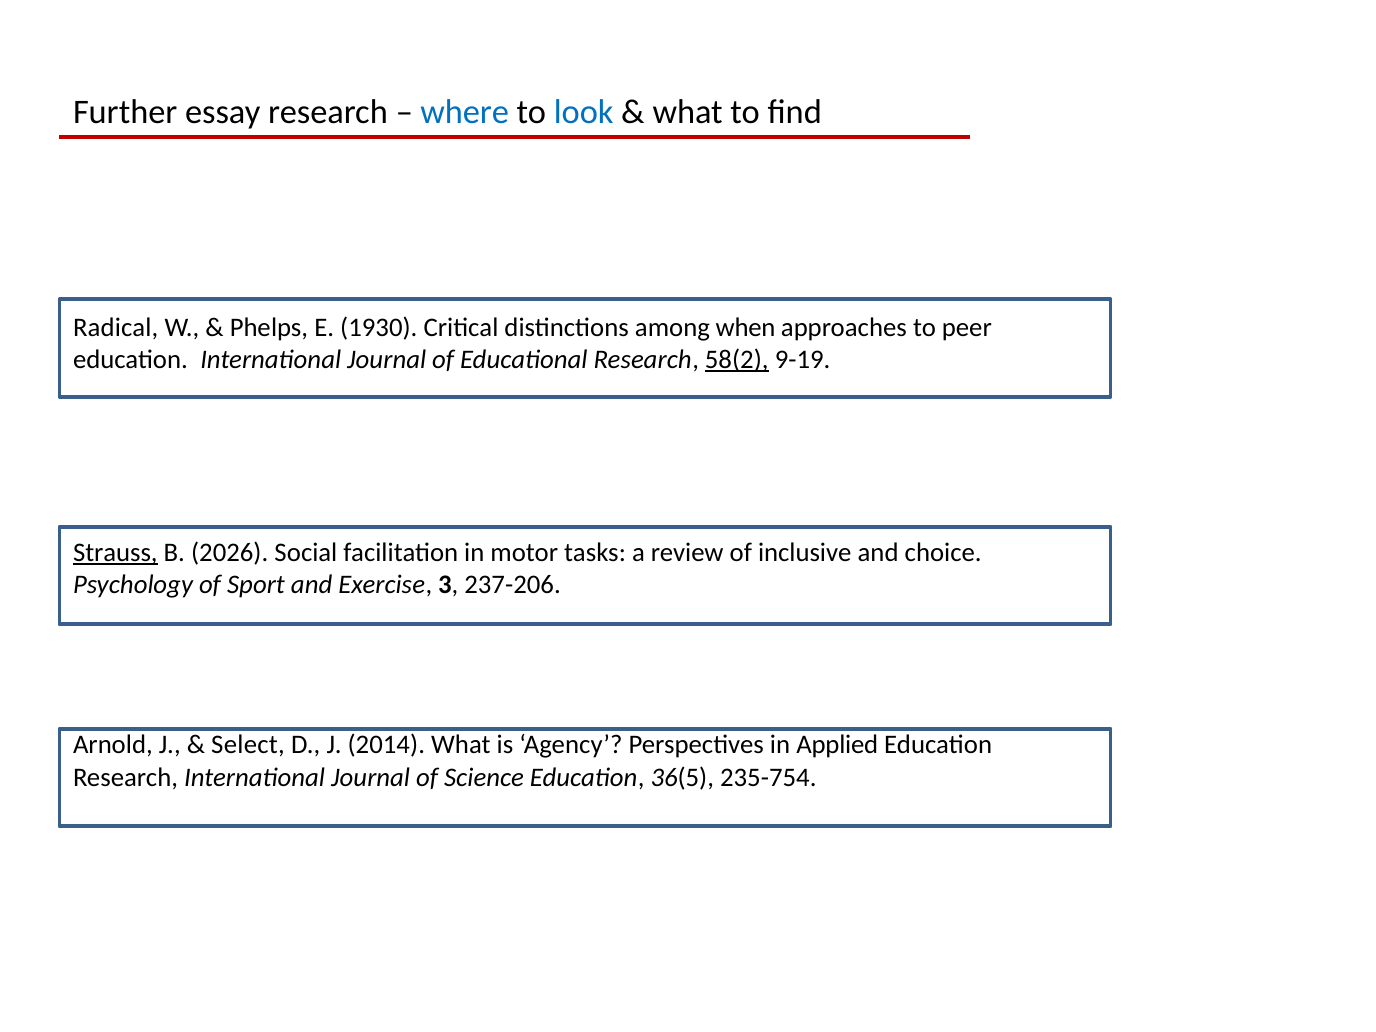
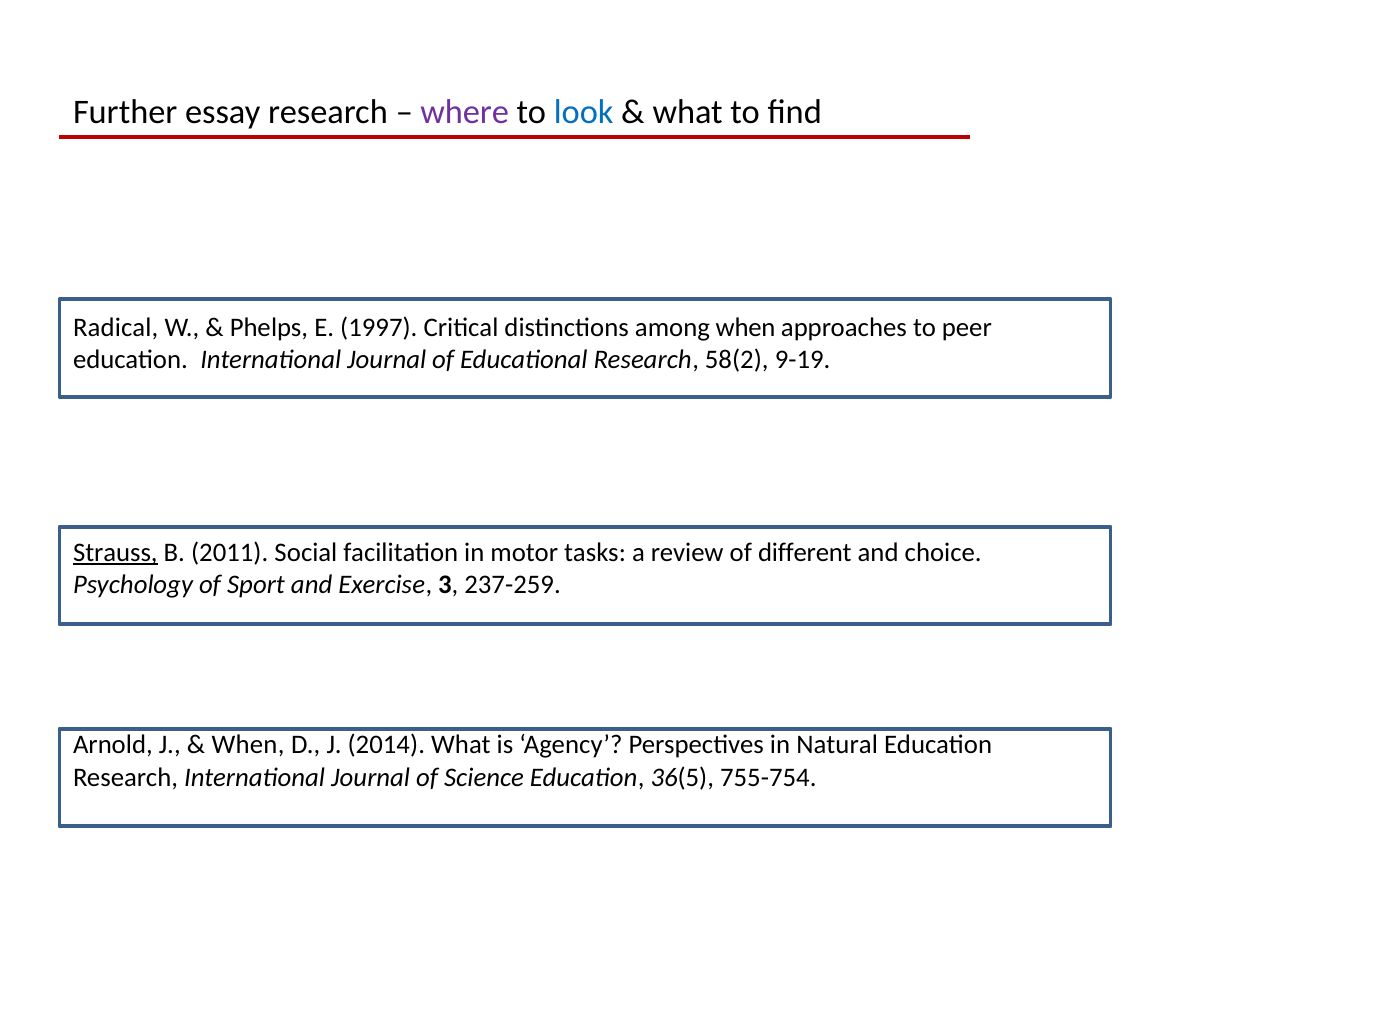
where colour: blue -> purple
1930: 1930 -> 1997
58(2 underline: present -> none
2026: 2026 -> 2011
inclusive: inclusive -> different
237-206: 237-206 -> 237-259
Select at (248, 745): Select -> When
Applied: Applied -> Natural
235-754: 235-754 -> 755-754
